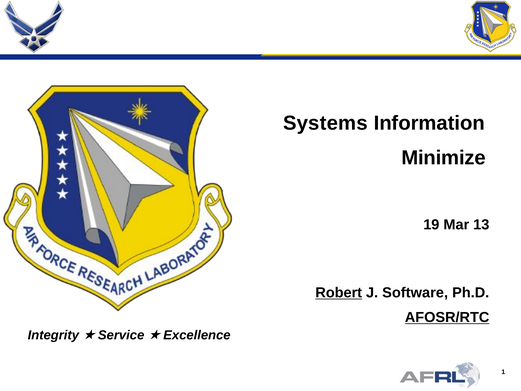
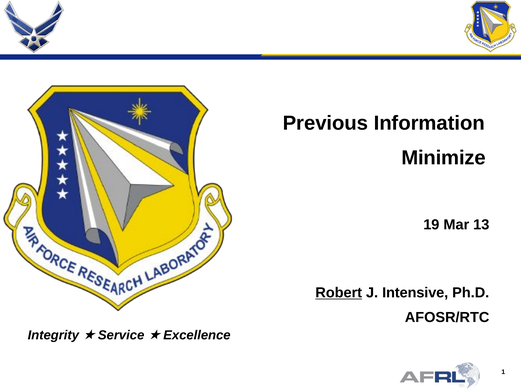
Systems: Systems -> Previous
Software: Software -> Intensive
AFOSR/RTC underline: present -> none
